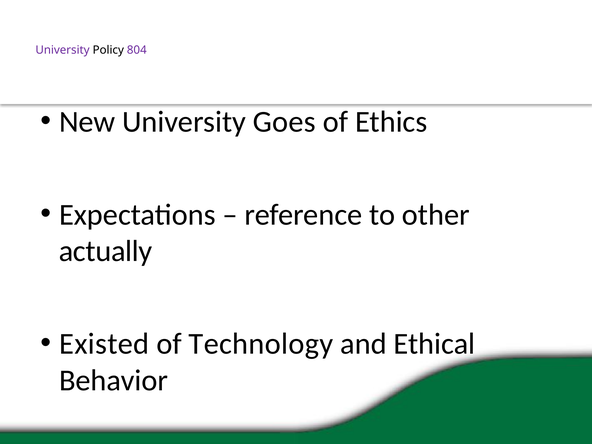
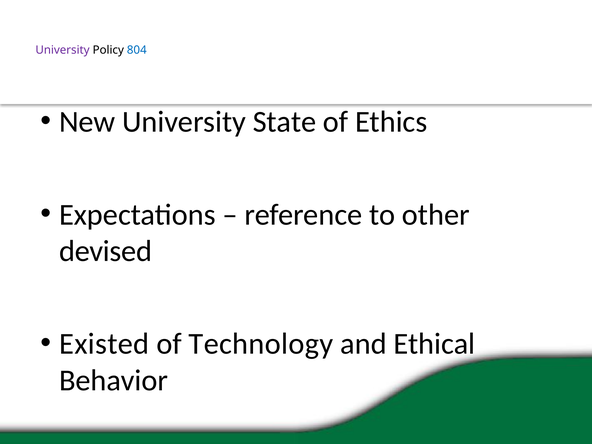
804 colour: purple -> blue
Goes: Goes -> State
actually: actually -> devised
